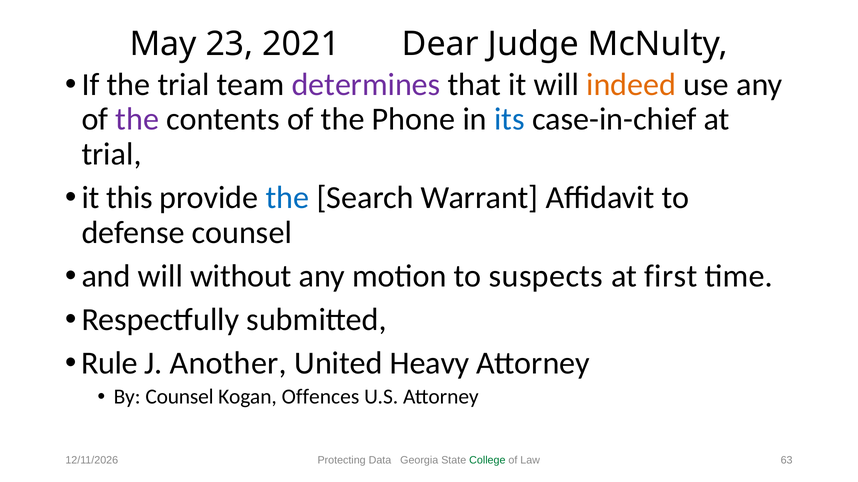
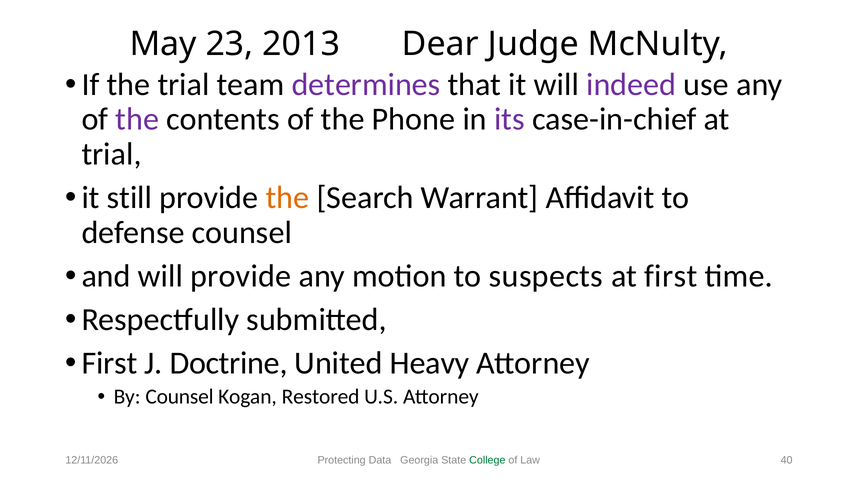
2021: 2021 -> 2013
indeed colour: orange -> purple
its colour: blue -> purple
this: this -> still
the at (287, 198) colour: blue -> orange
will without: without -> provide
Rule at (109, 364): Rule -> First
Another: Another -> Doctrine
Offences: Offences -> Restored
63: 63 -> 40
